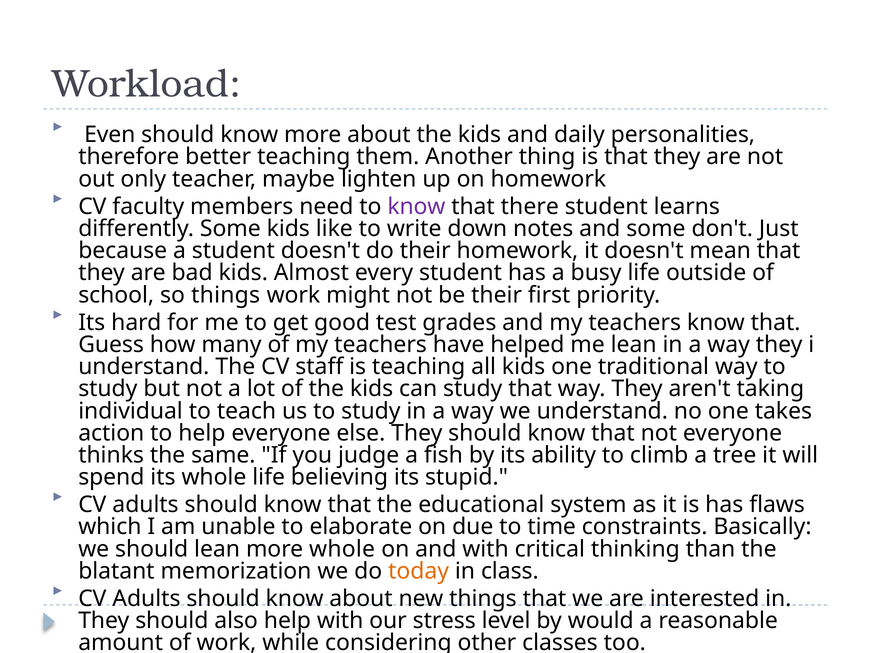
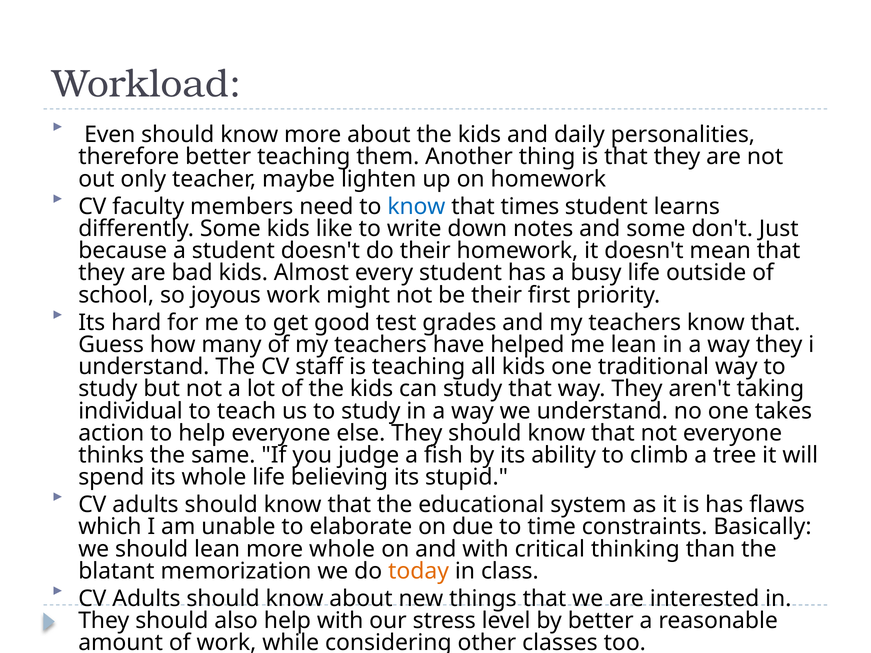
know at (416, 207) colour: purple -> blue
there: there -> times
so things: things -> joyous
by would: would -> better
